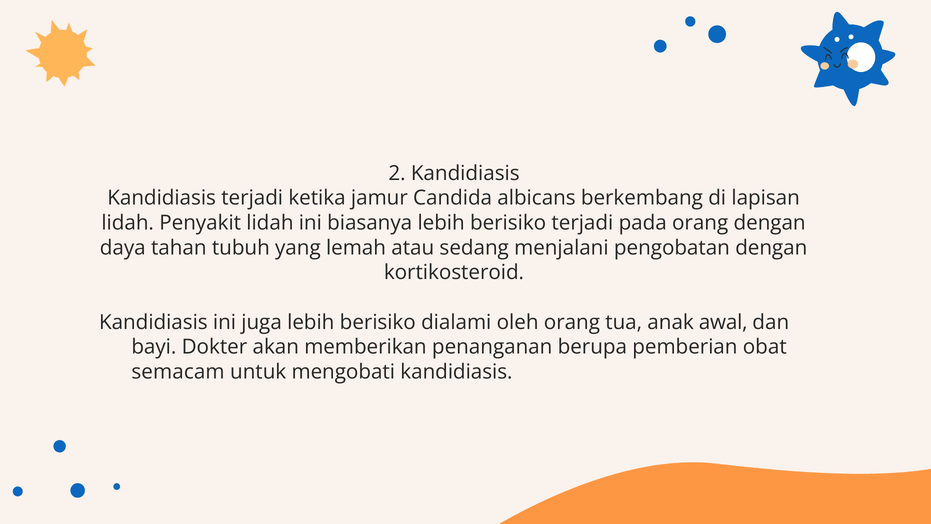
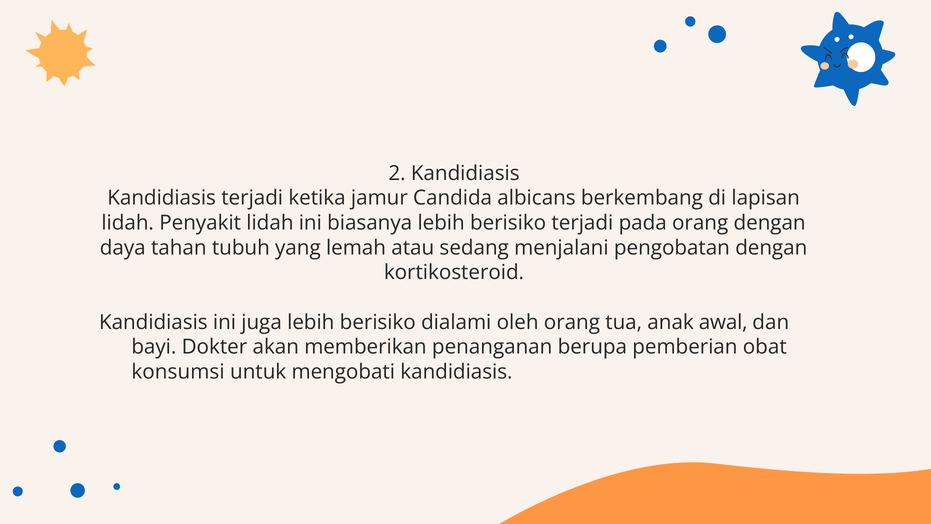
semacam: semacam -> konsumsi
